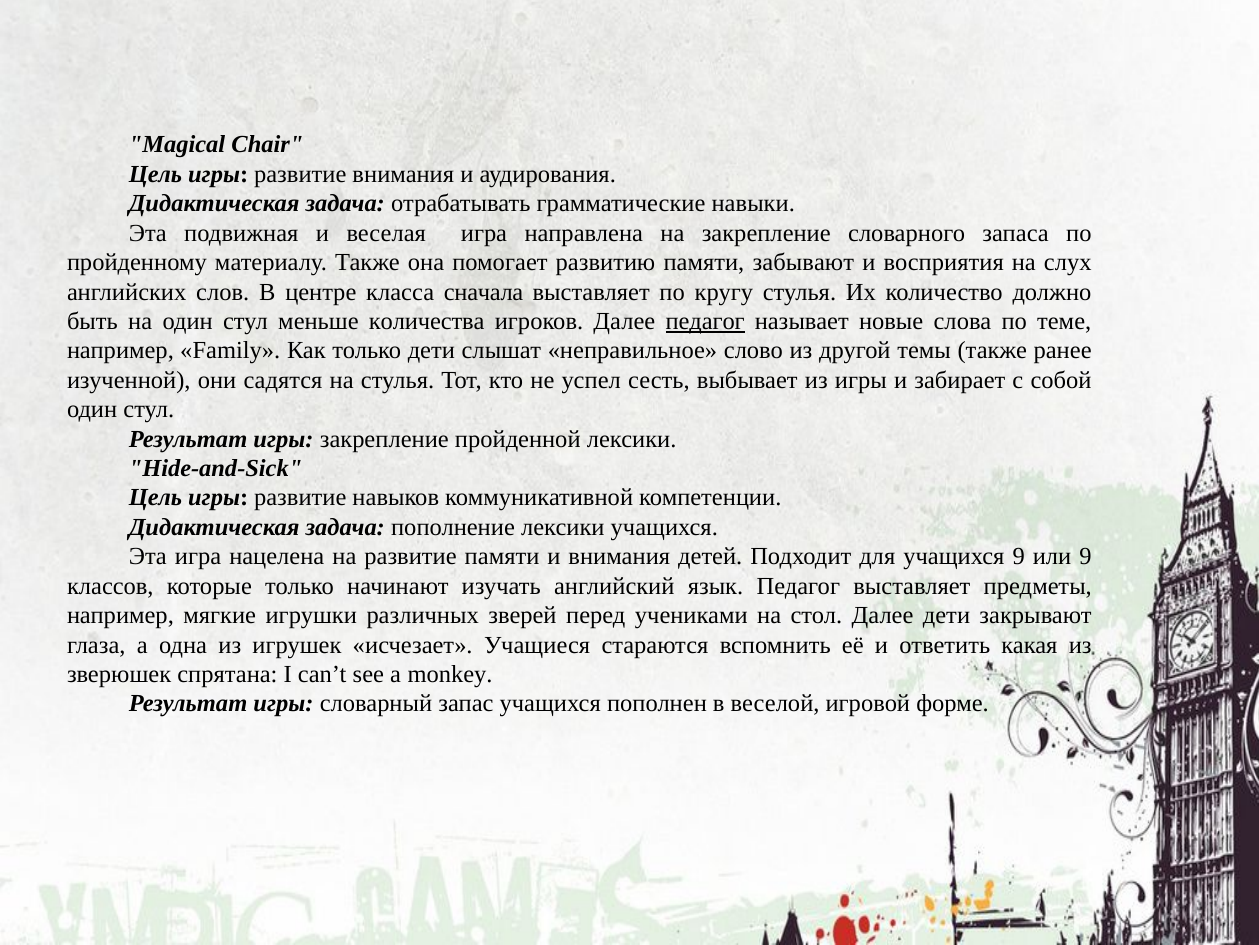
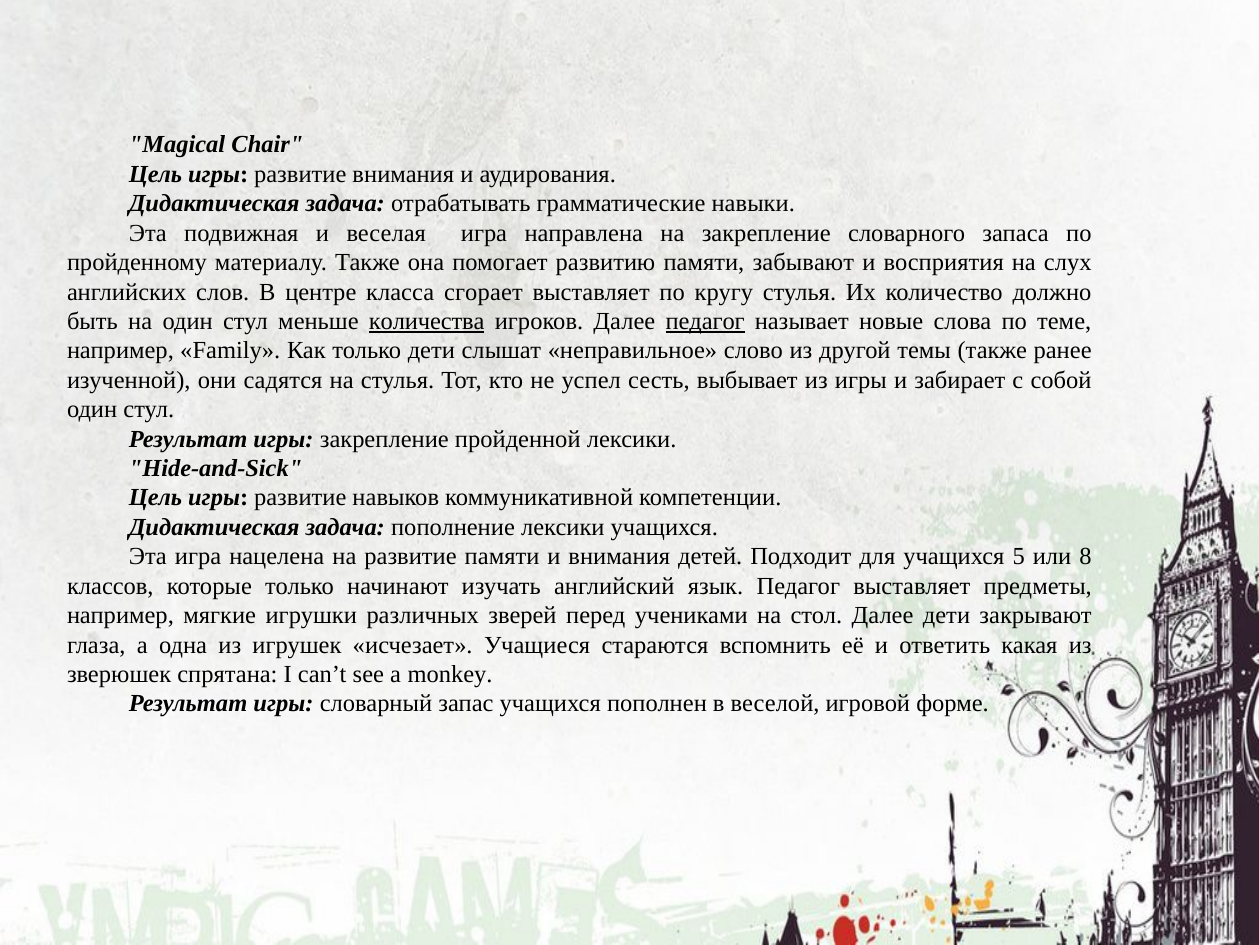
сначала: сначала -> сгорает
количества underline: none -> present
учащихся 9: 9 -> 5
или 9: 9 -> 8
